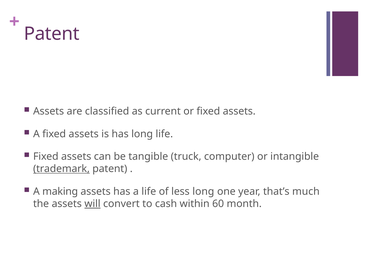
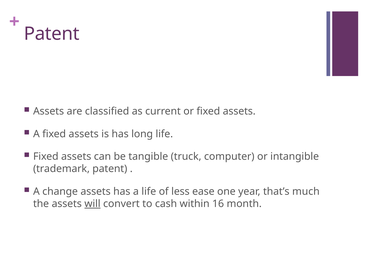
trademark underline: present -> none
making: making -> change
less long: long -> ease
60: 60 -> 16
